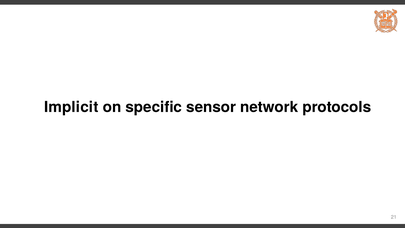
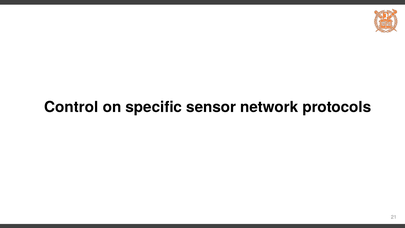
Implicit: Implicit -> Control
